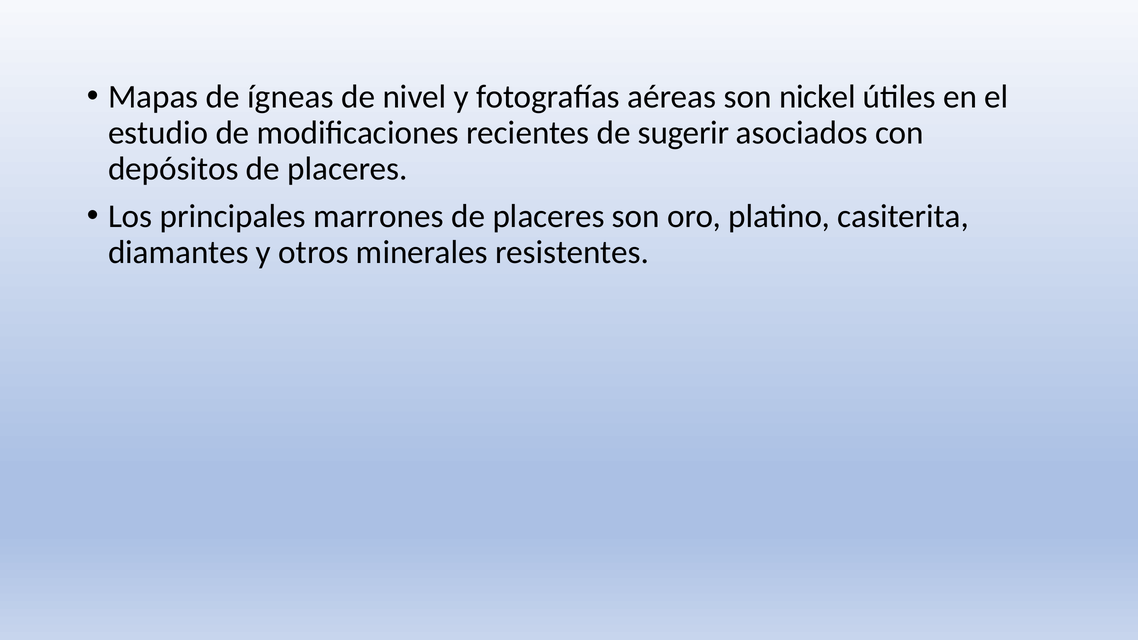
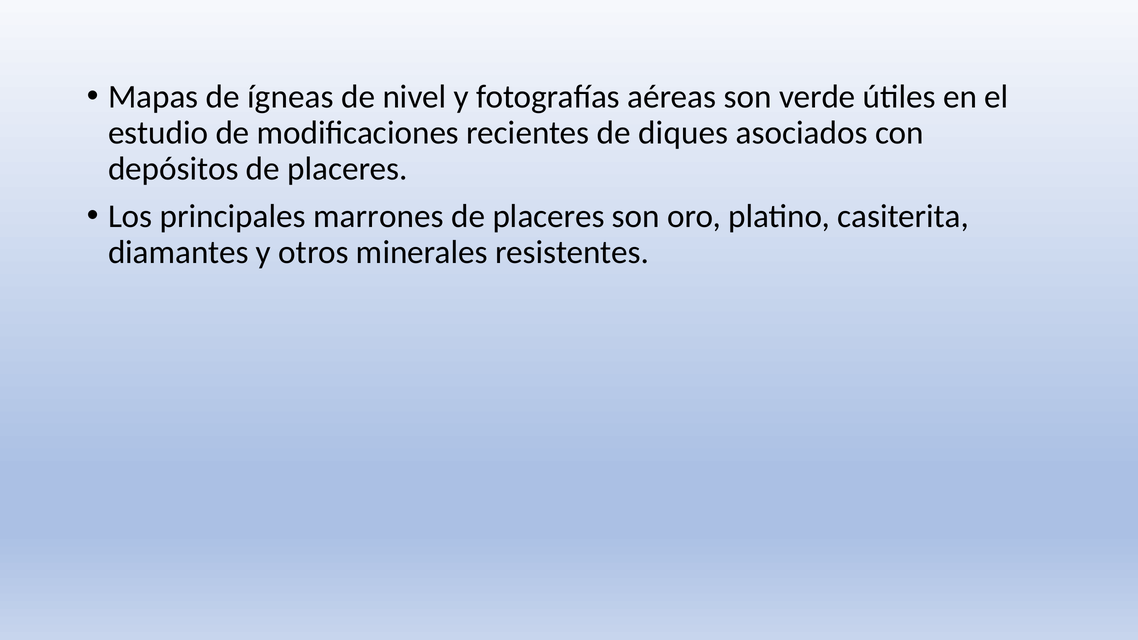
nickel: nickel -> verde
sugerir: sugerir -> diques
